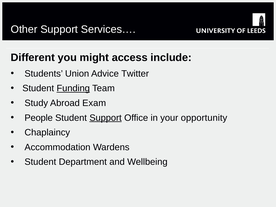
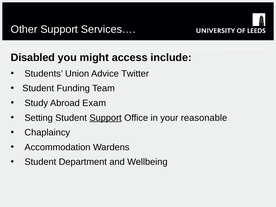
Different: Different -> Disabled
Funding underline: present -> none
People: People -> Setting
opportunity: opportunity -> reasonable
